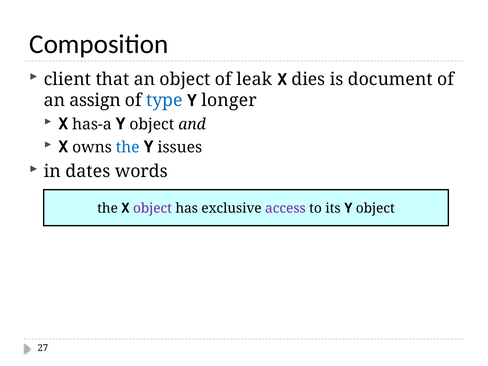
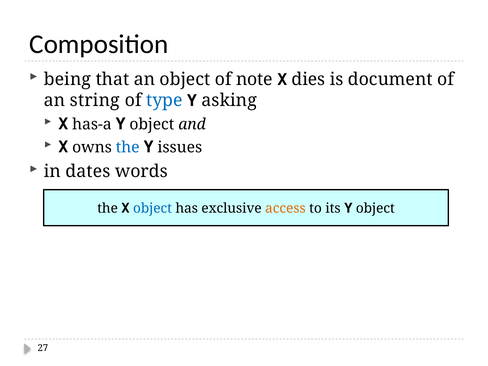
client: client -> being
leak: leak -> note
assign: assign -> string
longer: longer -> asking
object at (152, 208) colour: purple -> blue
access colour: purple -> orange
